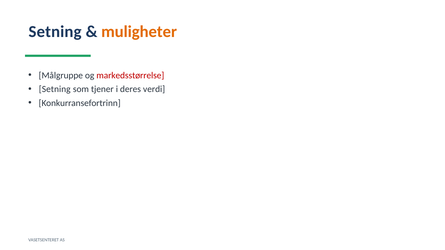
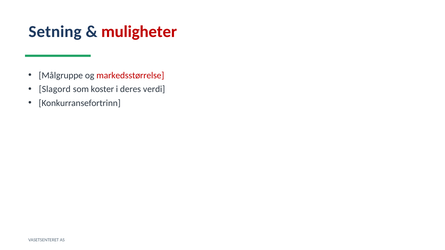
muligheter colour: orange -> red
Setning at (55, 89): Setning -> Slagord
tjener: tjener -> koster
